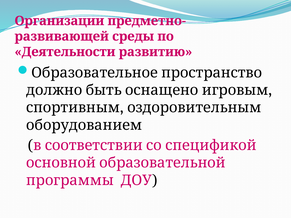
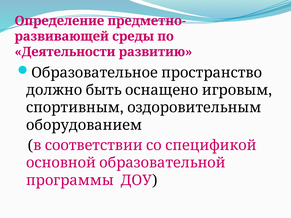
Организации: Организации -> Определение
